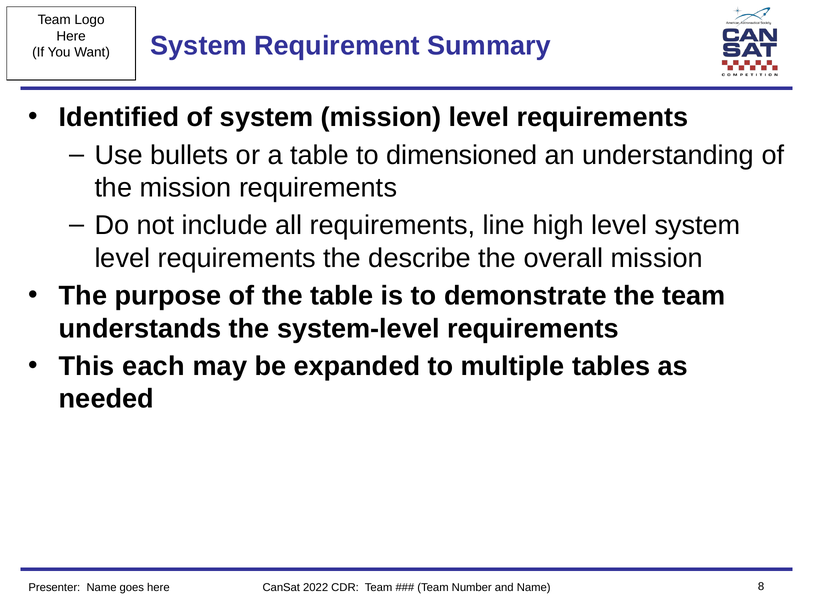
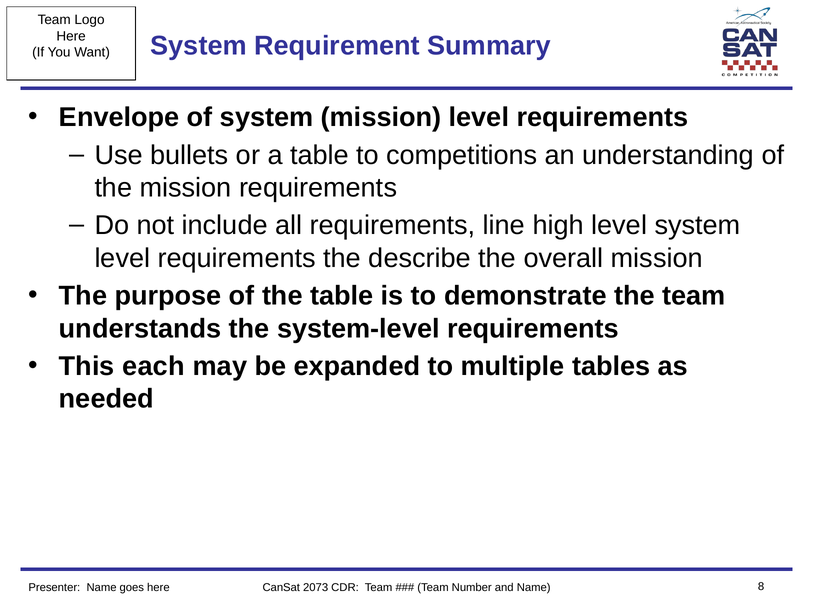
Identified: Identified -> Envelope
dimensioned: dimensioned -> competitions
2022: 2022 -> 2073
